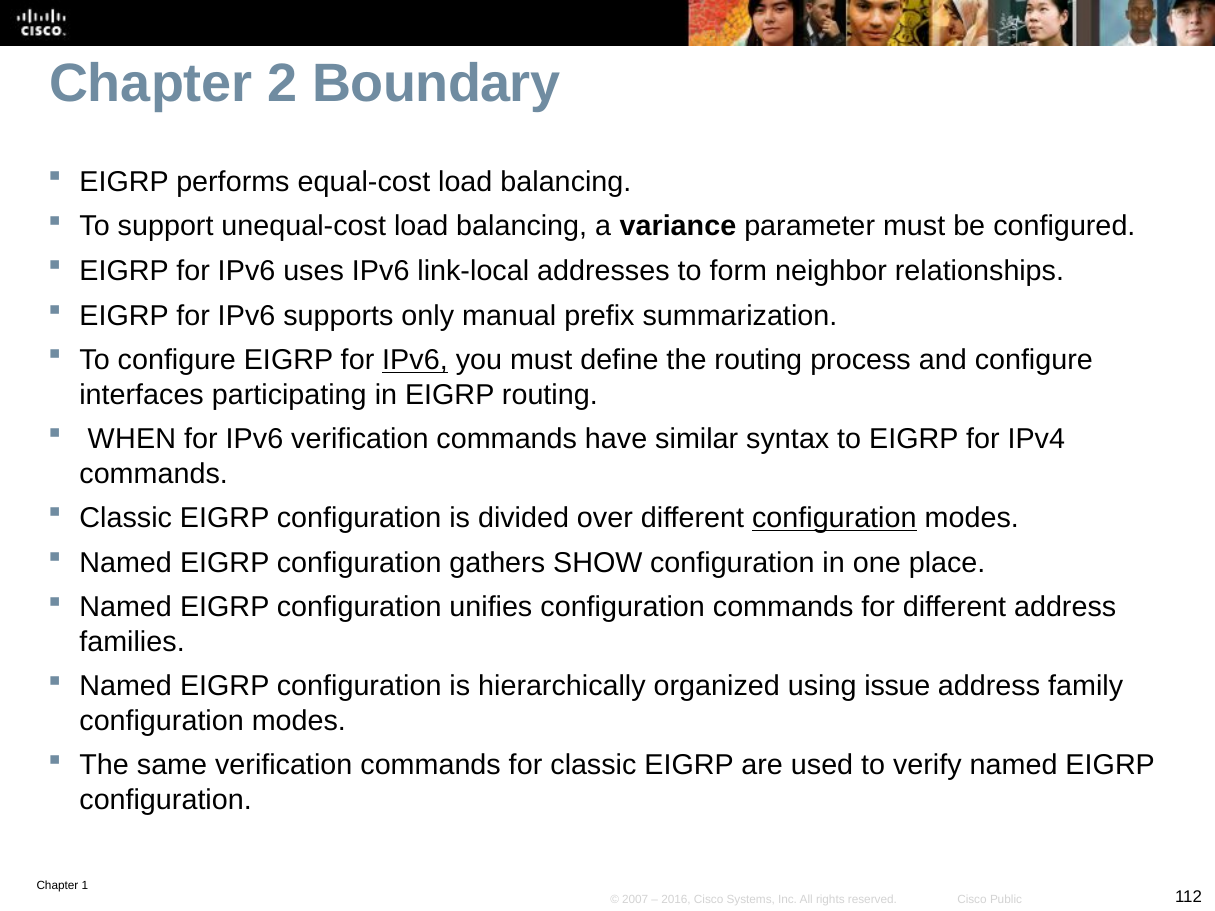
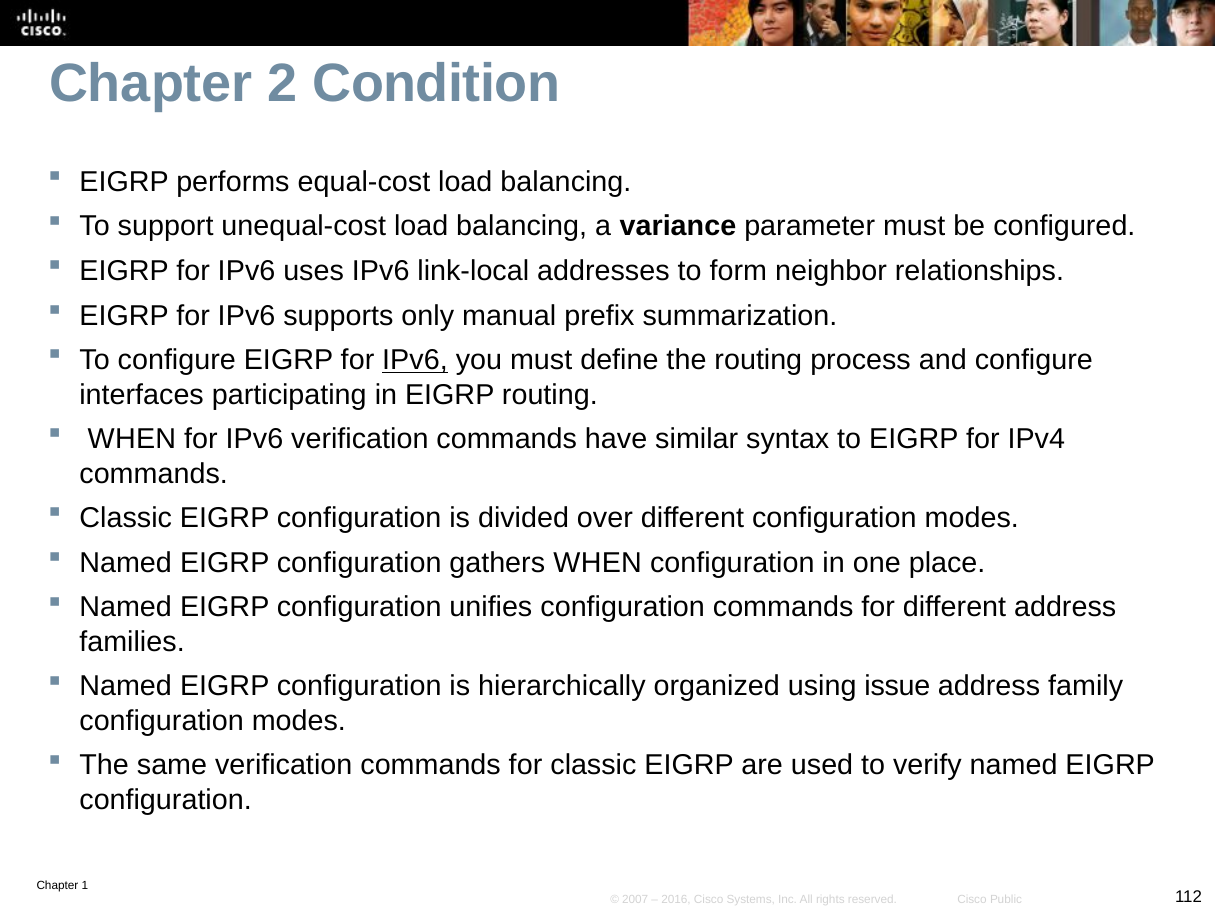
Boundary: Boundary -> Condition
configuration at (834, 518) underline: present -> none
gathers SHOW: SHOW -> WHEN
